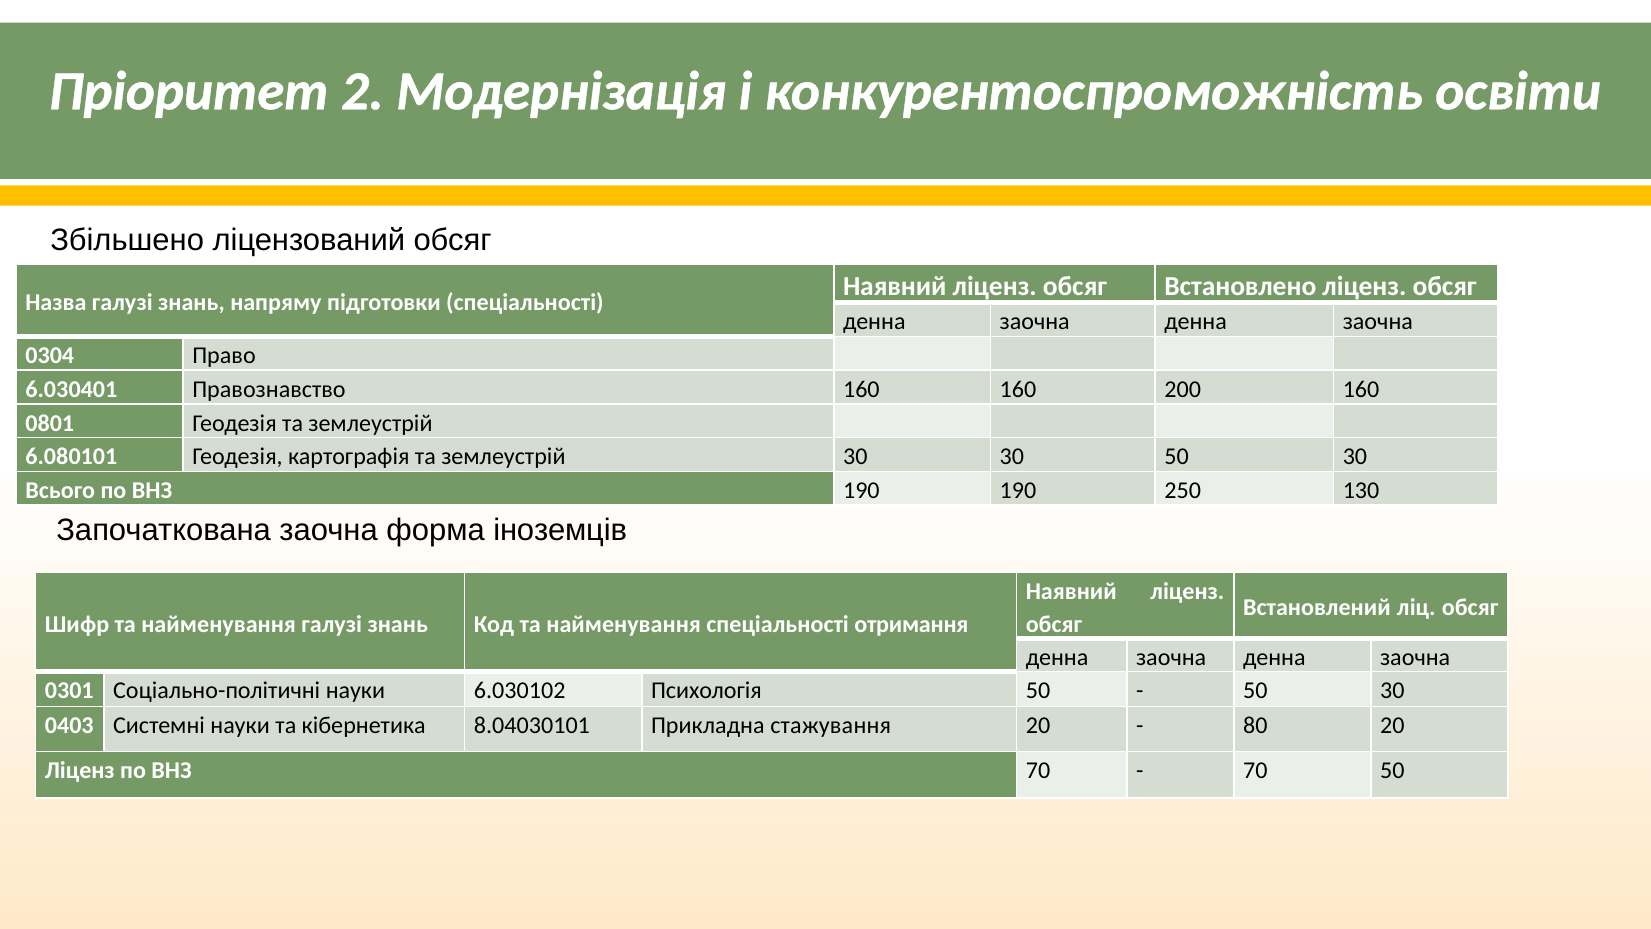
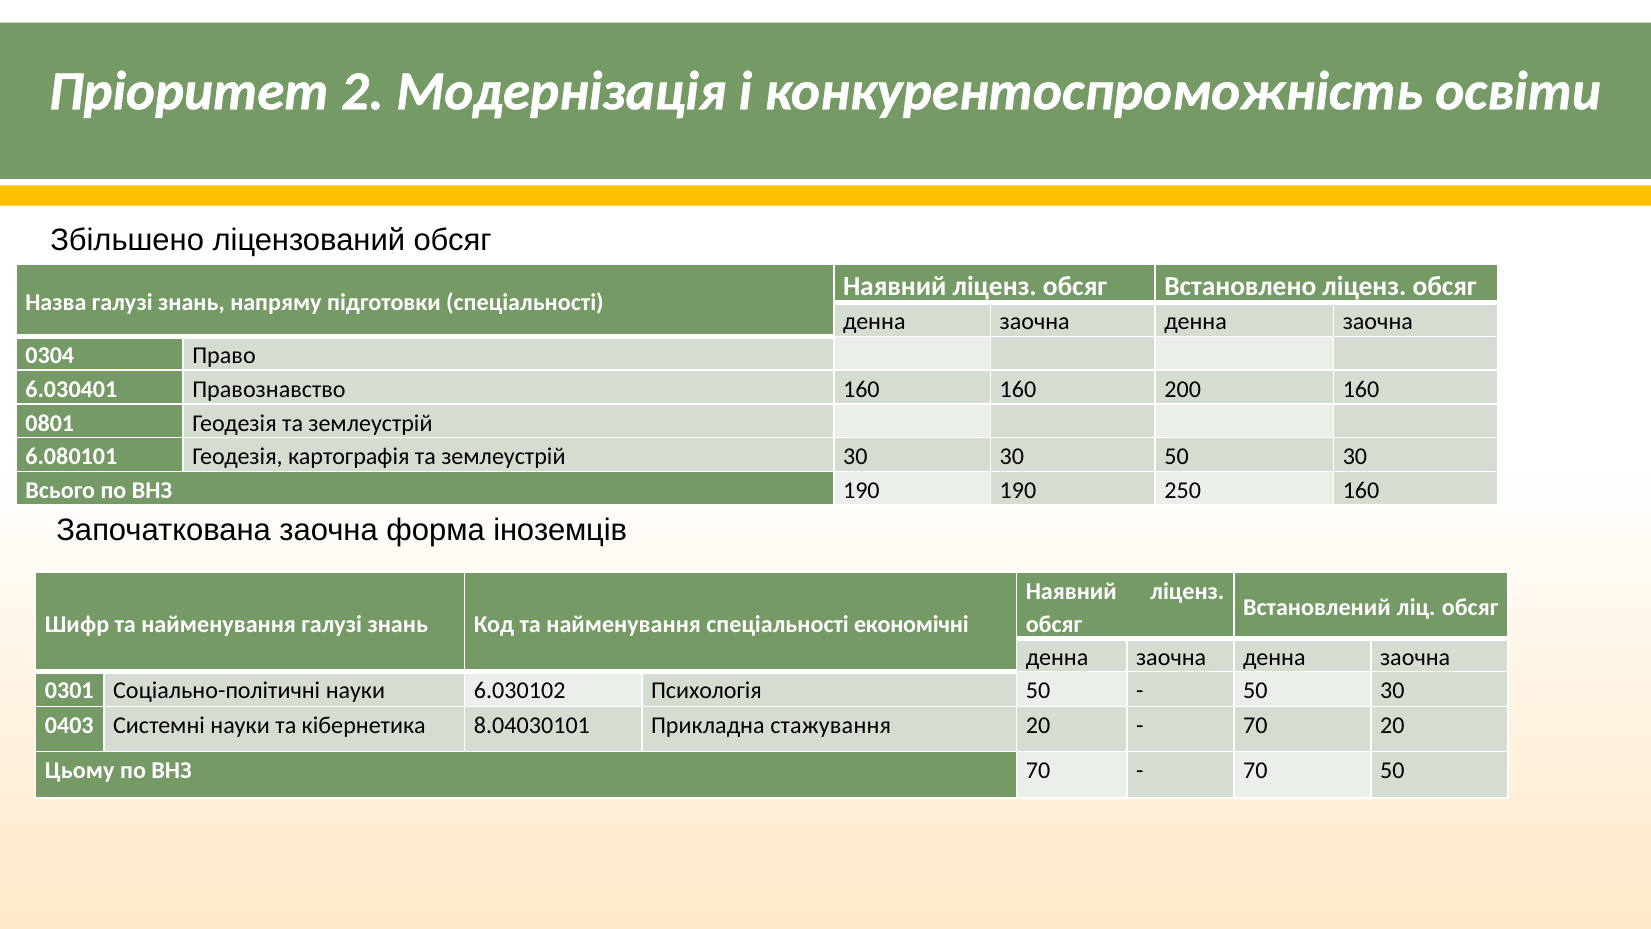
250 130: 130 -> 160
отримання: отримання -> економічні
80 at (1255, 726): 80 -> 70
Ліценз at (80, 771): Ліценз -> Цьому
